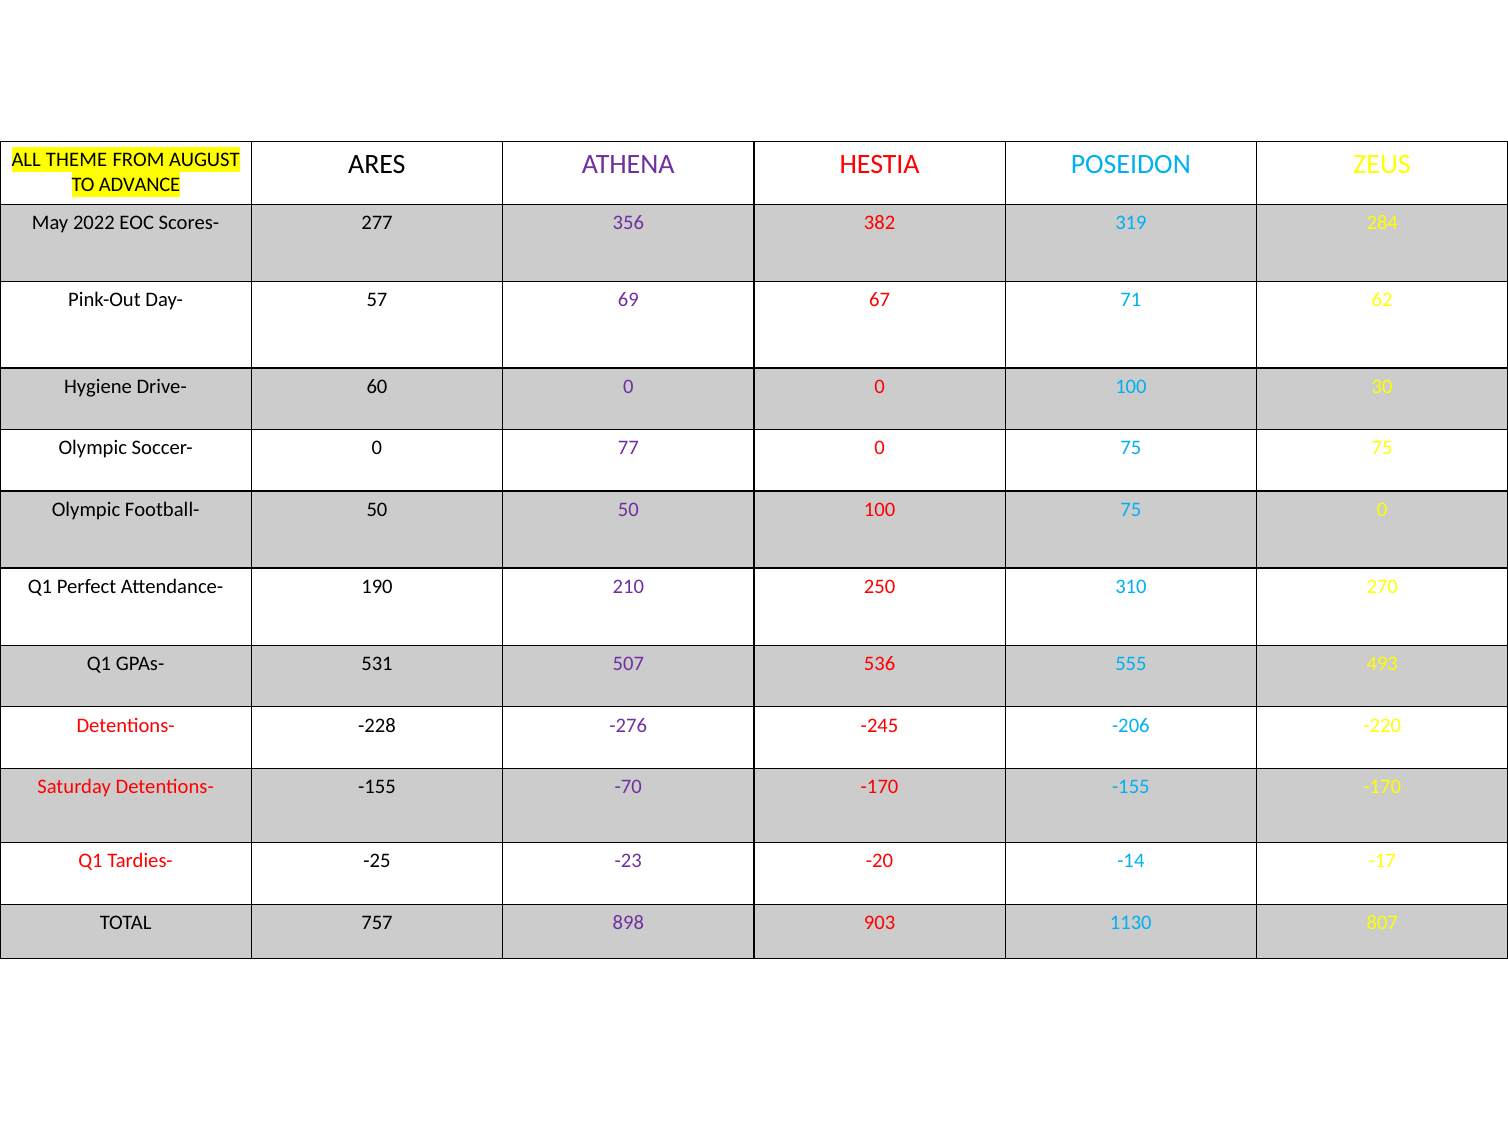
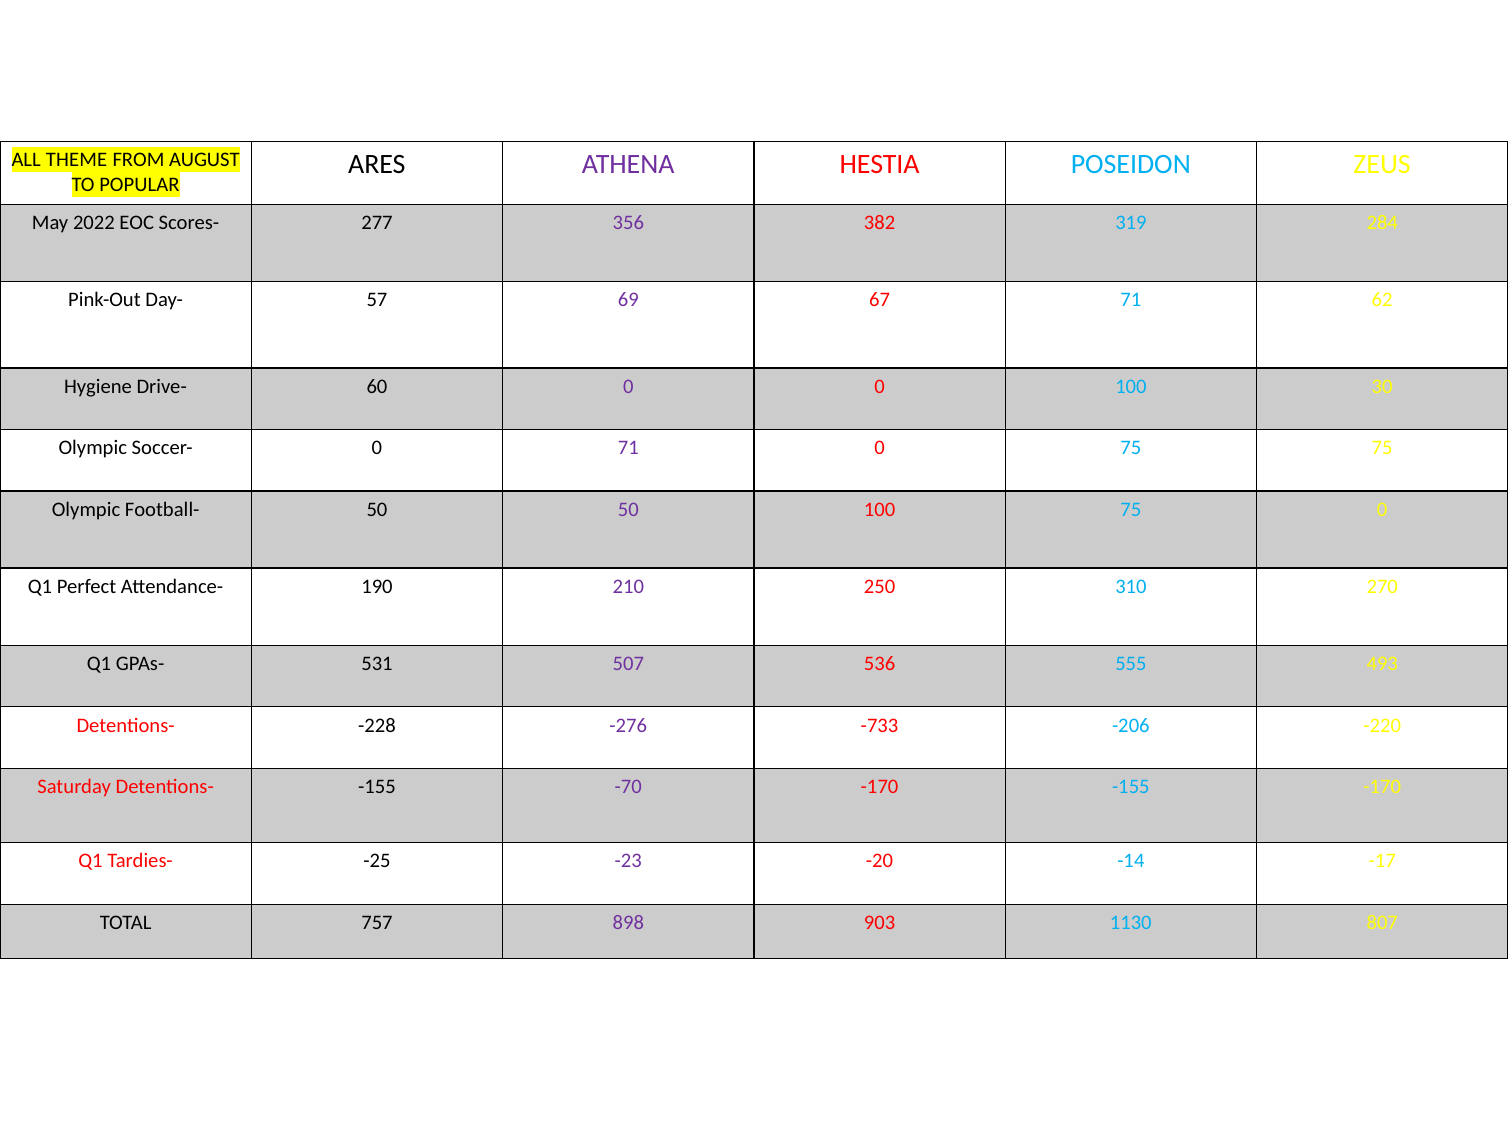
ADVANCE: ADVANCE -> POPULAR
0 77: 77 -> 71
-245: -245 -> -733
